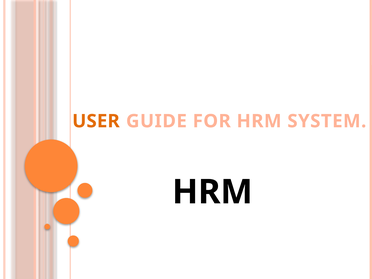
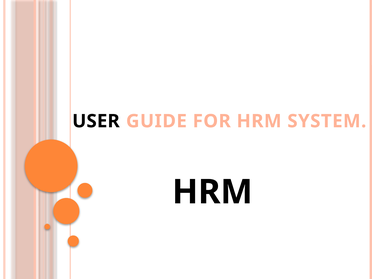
USER colour: orange -> black
